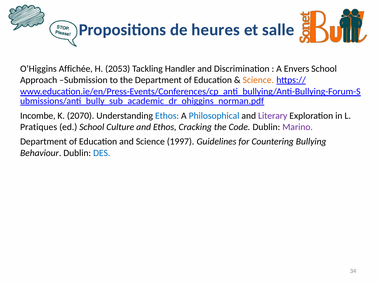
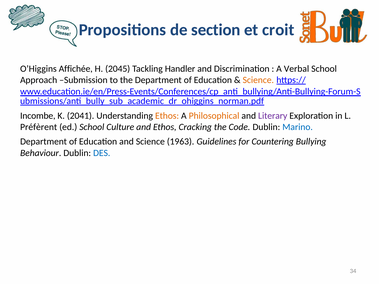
heures: heures -> section
salle: salle -> croit
2053: 2053 -> 2045
Envers: Envers -> Verbal
2070: 2070 -> 2041
Ethos at (167, 116) colour: blue -> orange
Philosophical colour: blue -> orange
Pratiques: Pratiques -> Préfèrent
Marino colour: purple -> blue
1997: 1997 -> 1963
